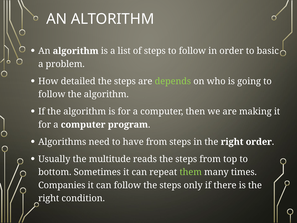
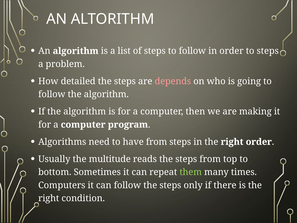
to basic: basic -> steps
depends colour: light green -> pink
Companies: Companies -> Computers
